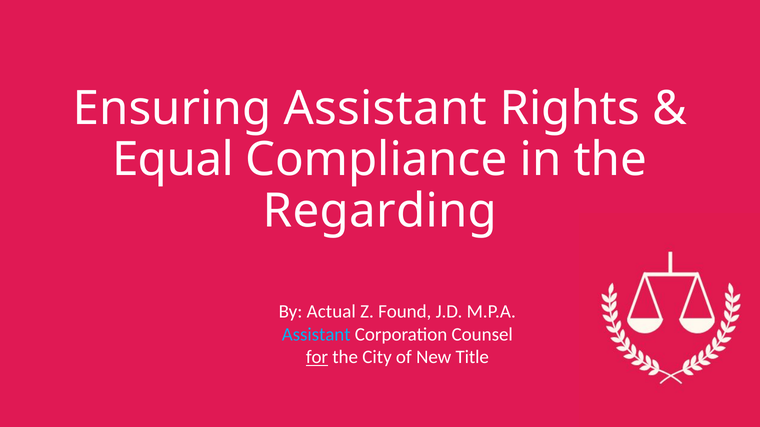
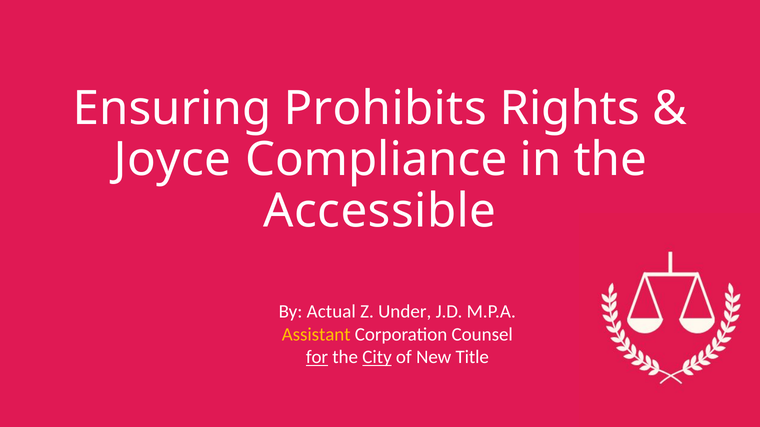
Ensuring Assistant: Assistant -> Prohibits
Equal: Equal -> Joyce
Regarding: Regarding -> Accessible
Found: Found -> Under
Assistant at (316, 335) colour: light blue -> yellow
City underline: none -> present
